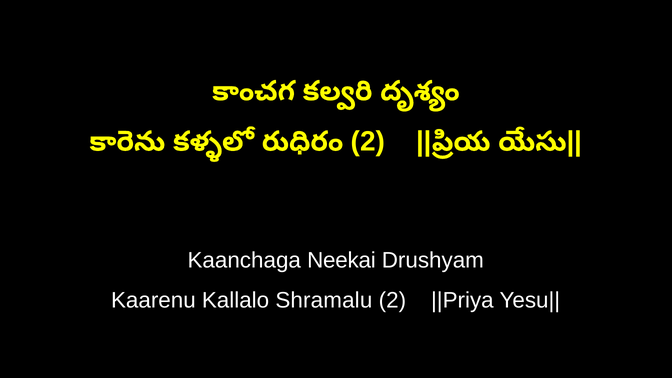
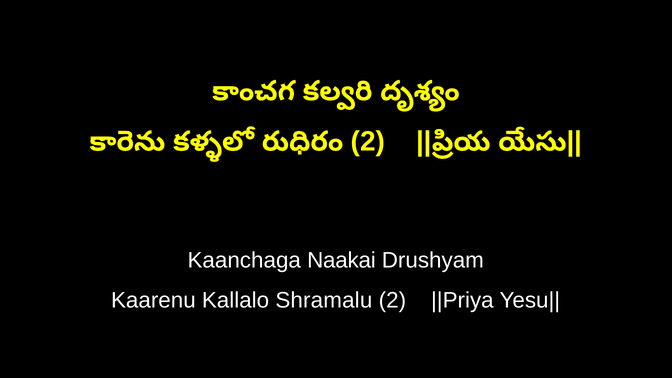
Neekai: Neekai -> Naakai
